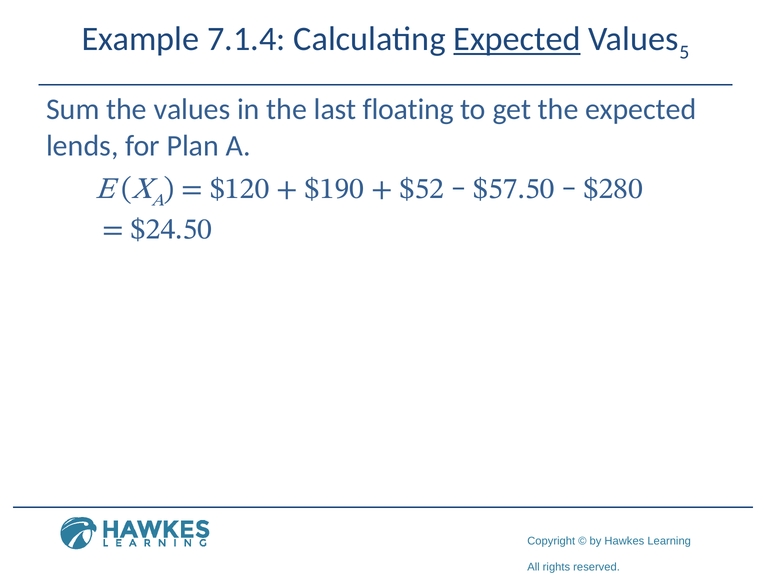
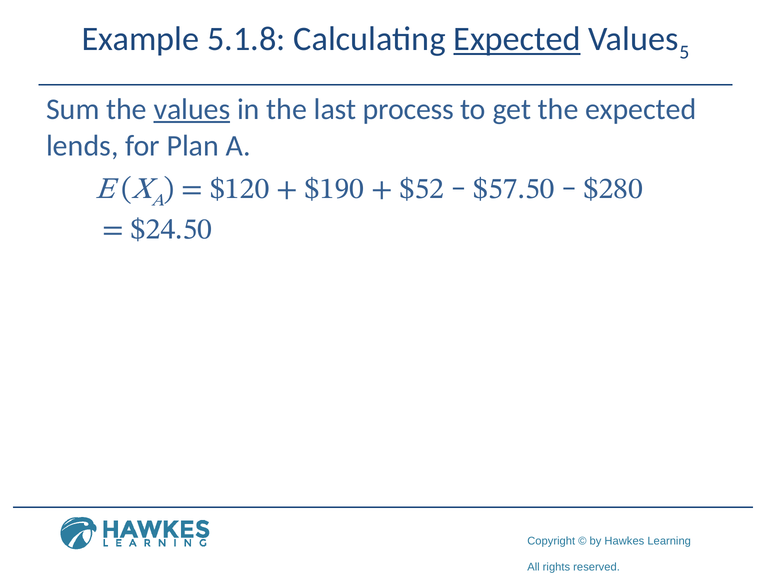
7.1.4: 7.1.4 -> 5.1.8
values at (192, 109) underline: none -> present
floating: floating -> process
